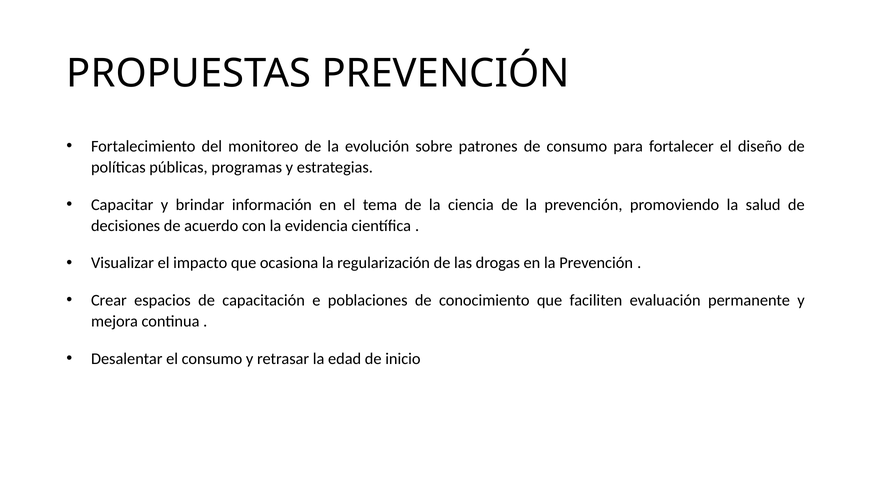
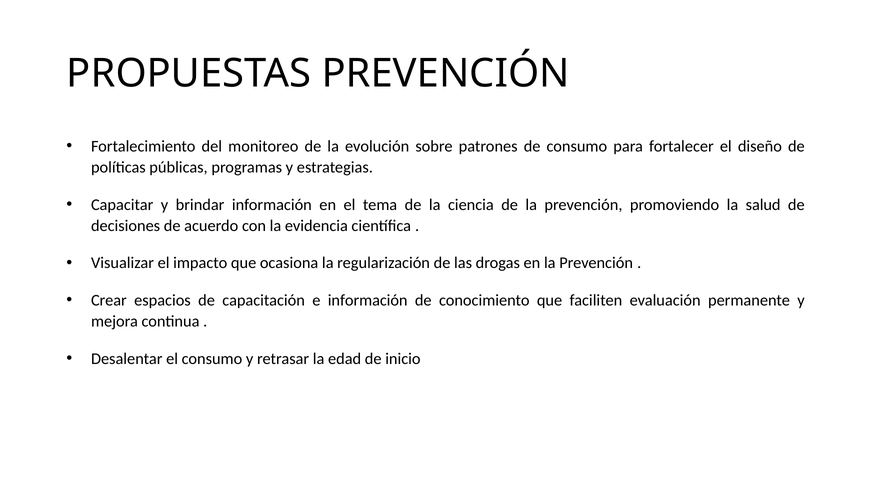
e poblaciones: poblaciones -> información
